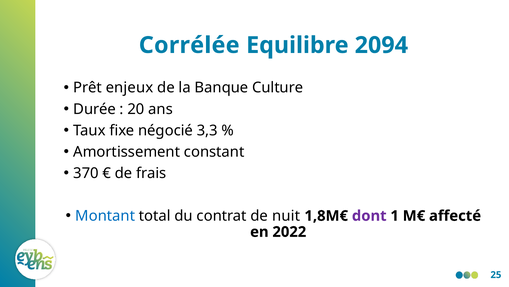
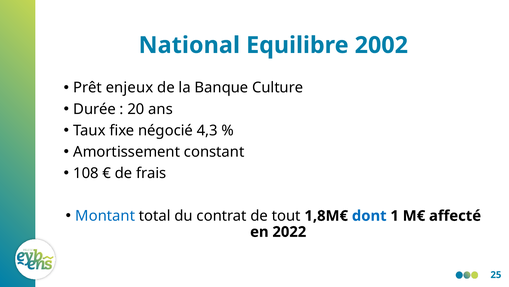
Corrélée: Corrélée -> National
2094: 2094 -> 2002
3,3: 3,3 -> 4,3
370: 370 -> 108
nuit: nuit -> tout
dont colour: purple -> blue
